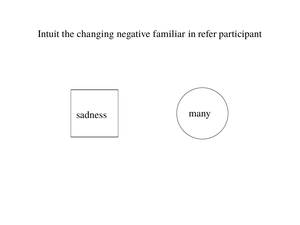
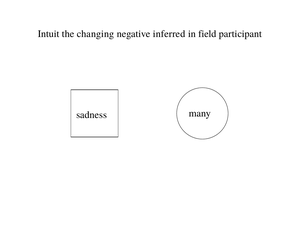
familiar: familiar -> inferred
refer: refer -> field
